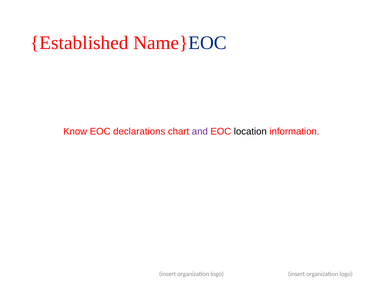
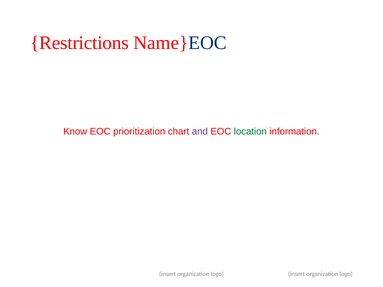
Established: Established -> Restrictions
declarations: declarations -> prioritization
location colour: black -> green
